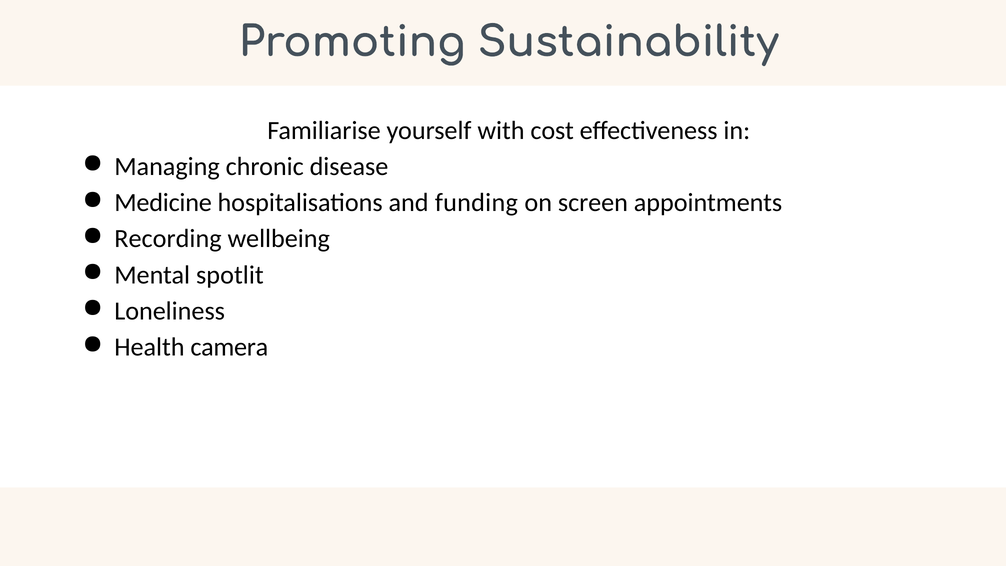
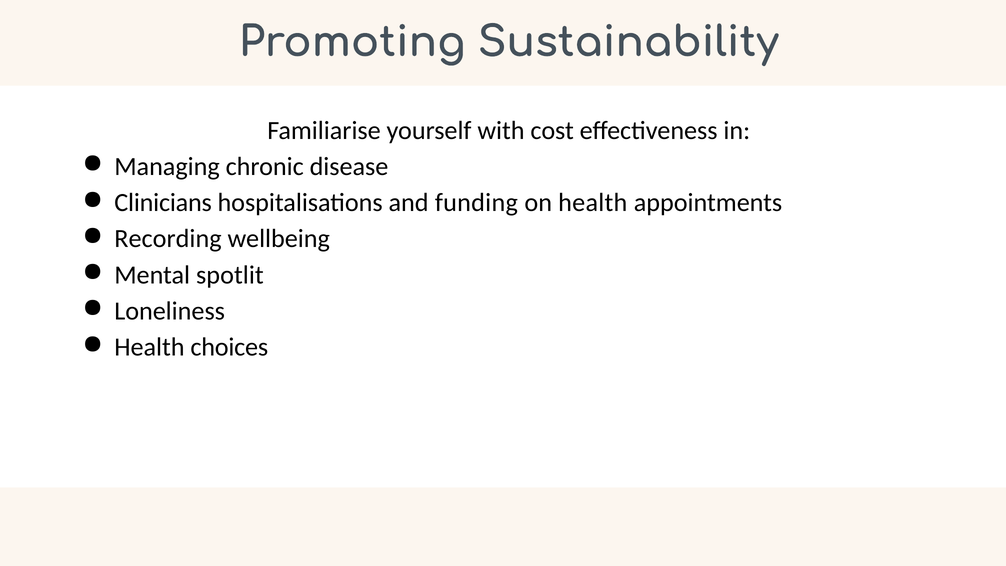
Medicine: Medicine -> Clinicians
on screen: screen -> health
camera: camera -> choices
